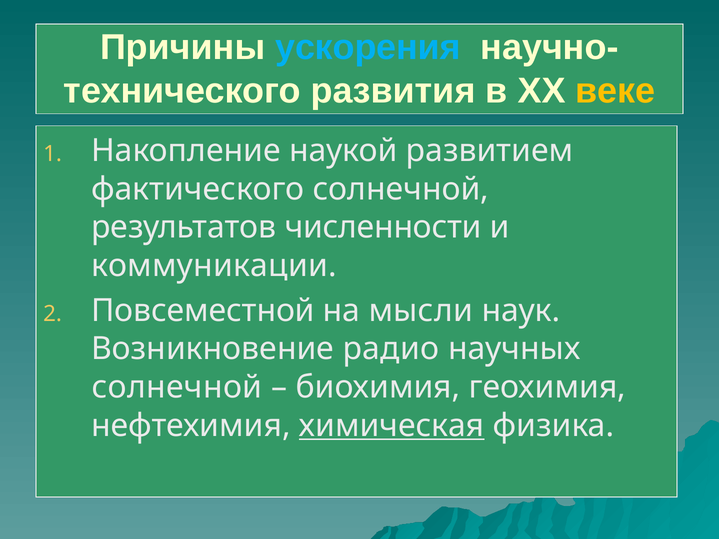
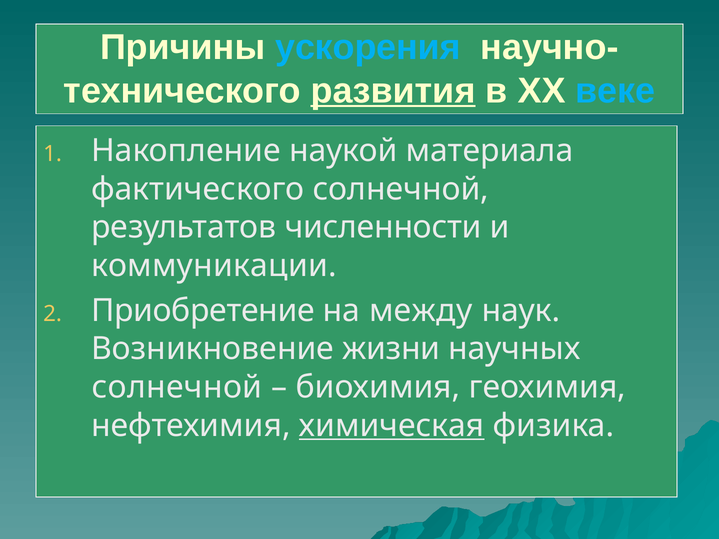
развития underline: none -> present
веке colour: yellow -> light blue
развитием: развитием -> материала
Повсеместной: Повсеместной -> Приобретение
мысли: мысли -> между
радио: радио -> жизни
